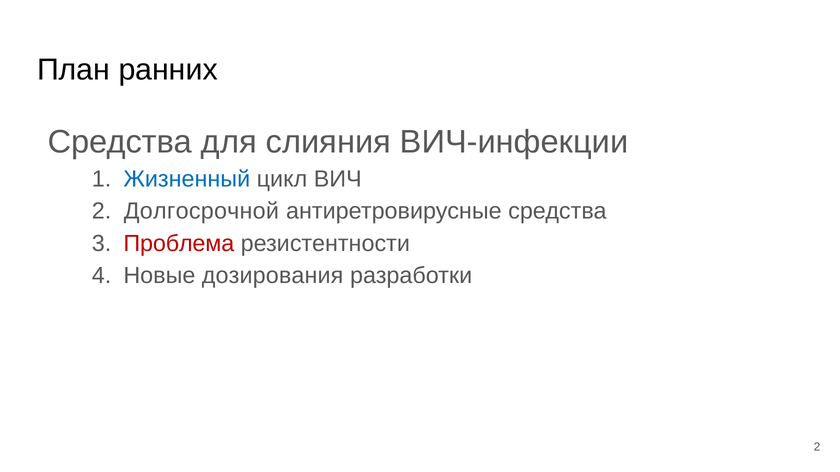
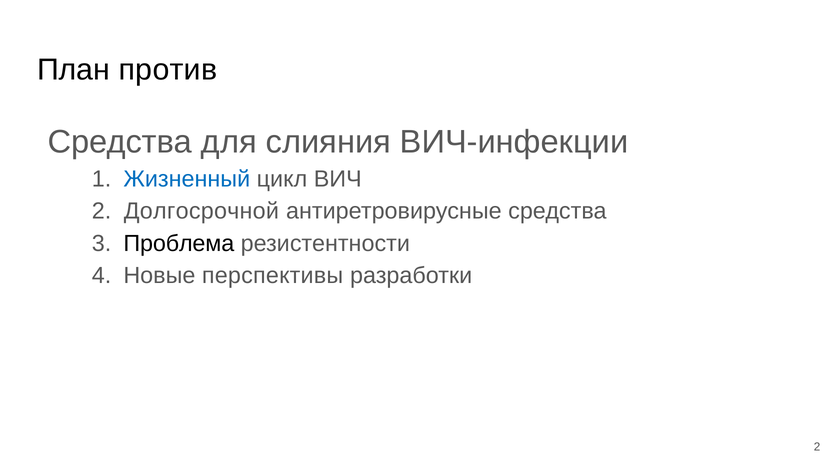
ранних: ранних -> против
Проблема colour: red -> black
дозирования: дозирования -> перспективы
